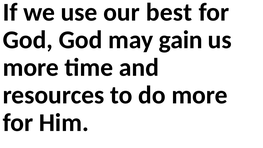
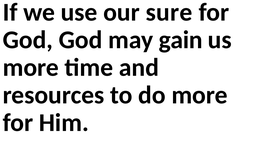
best: best -> sure
